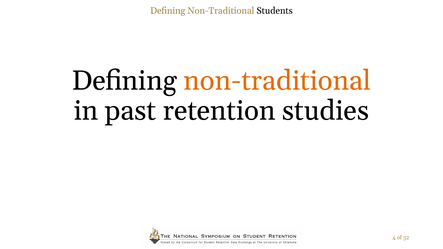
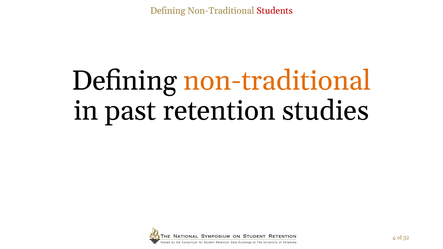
Students colour: black -> red
